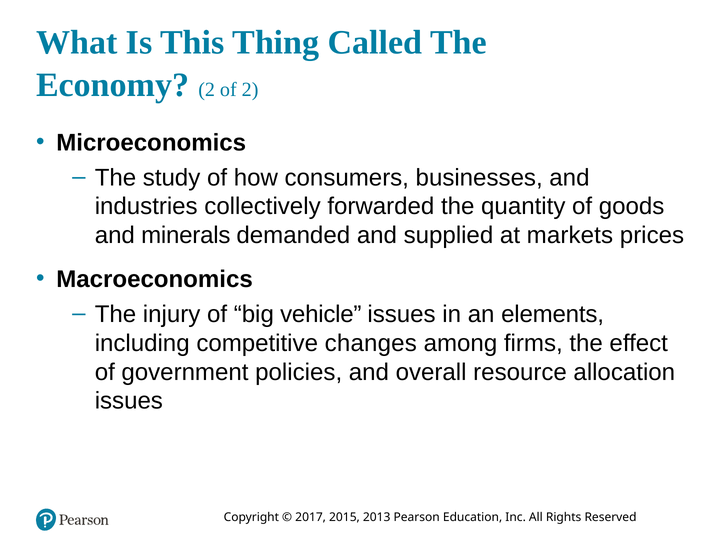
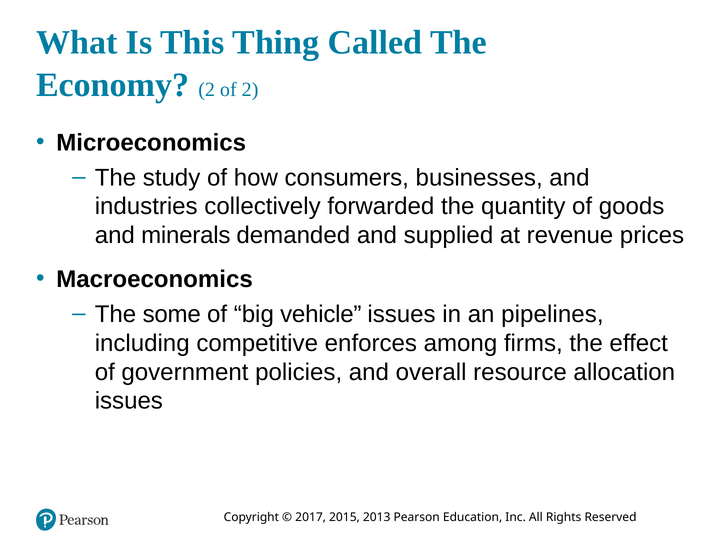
markets: markets -> revenue
injury: injury -> some
elements: elements -> pipelines
changes: changes -> enforces
